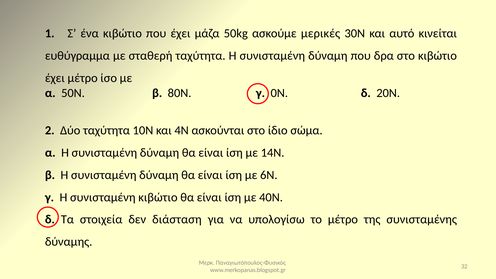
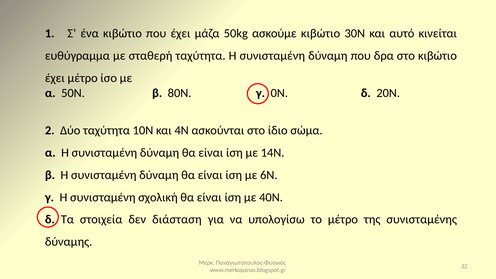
ασκούμε μερικές: μερικές -> κιβώτιο
συνισταμένη κιβώτιο: κιβώτιο -> σχολική
